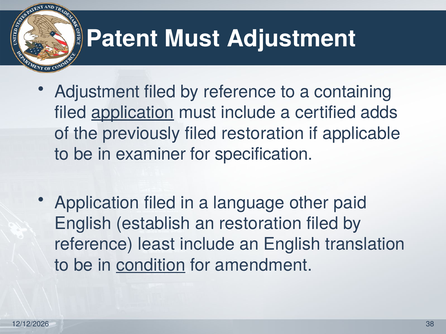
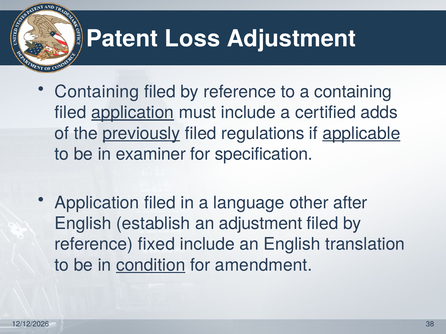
Patent Must: Must -> Loss
Adjustment at (97, 92): Adjustment -> Containing
previously underline: none -> present
filed restoration: restoration -> regulations
applicable underline: none -> present
paid: paid -> after
an restoration: restoration -> adjustment
least: least -> fixed
